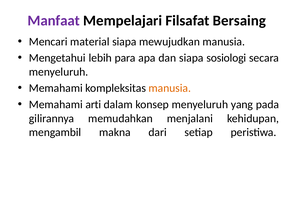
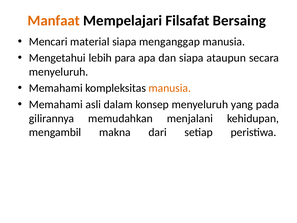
Manfaat colour: purple -> orange
mewujudkan: mewujudkan -> menganggap
sosiologi: sosiologi -> ataupun
arti: arti -> asli
